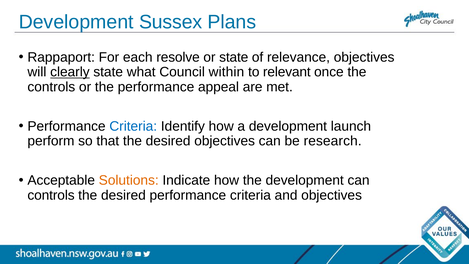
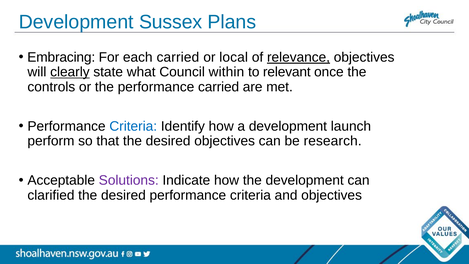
Rappaport: Rappaport -> Embracing
each resolve: resolve -> carried
or state: state -> local
relevance underline: none -> present
performance appeal: appeal -> carried
Solutions colour: orange -> purple
controls at (51, 195): controls -> clarified
